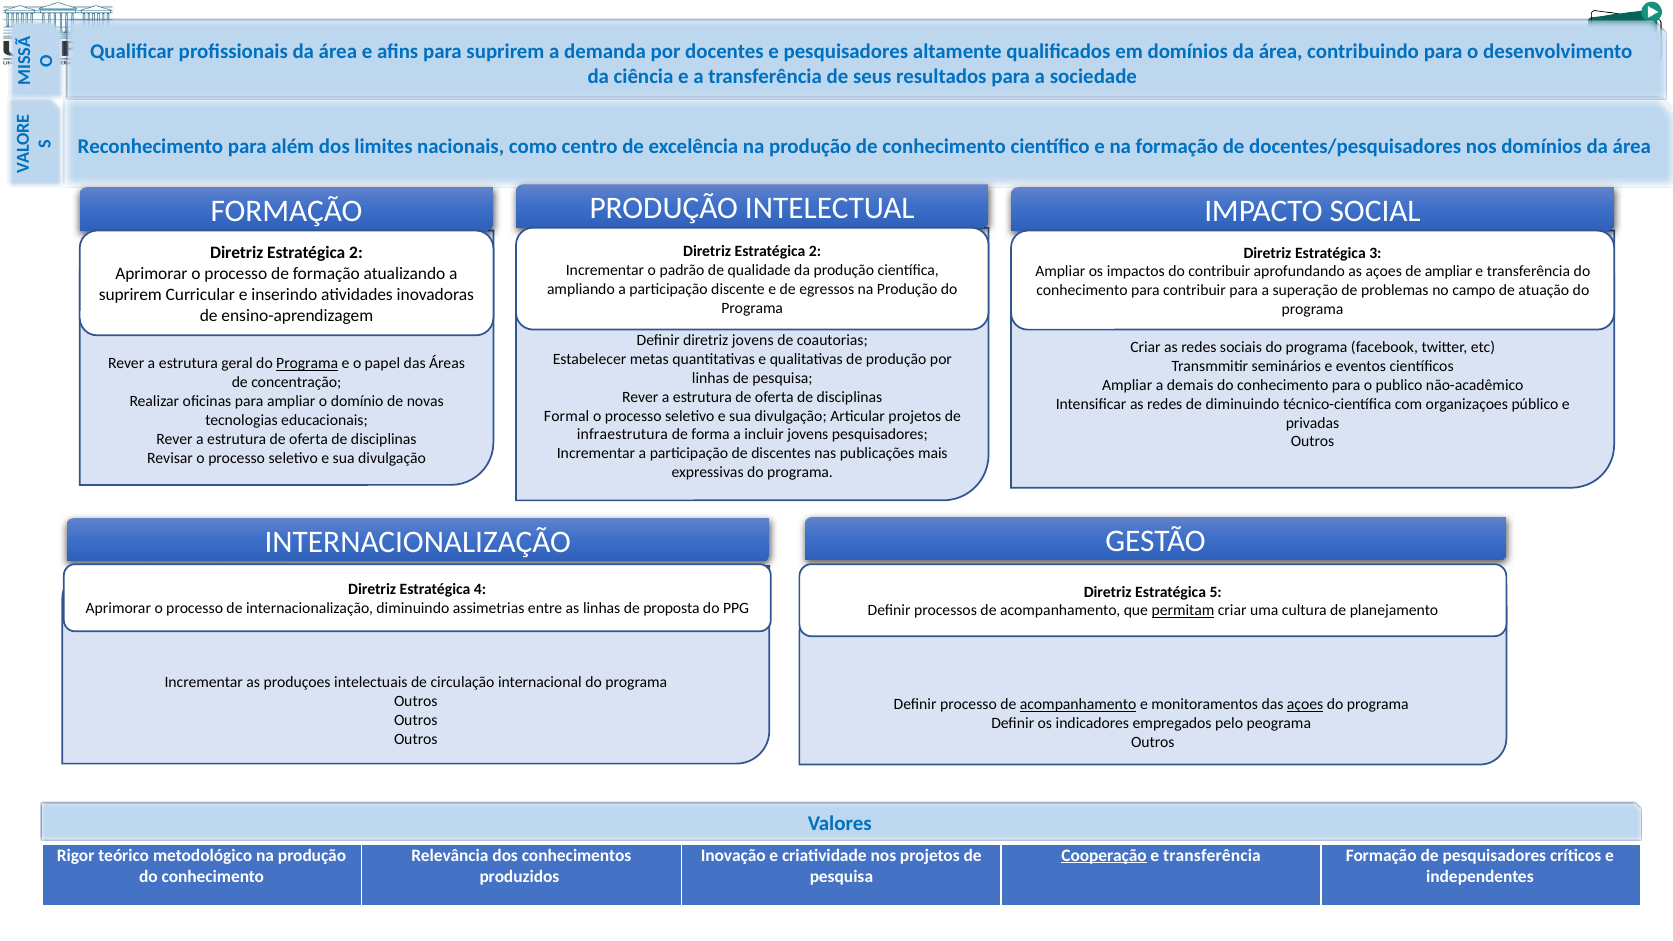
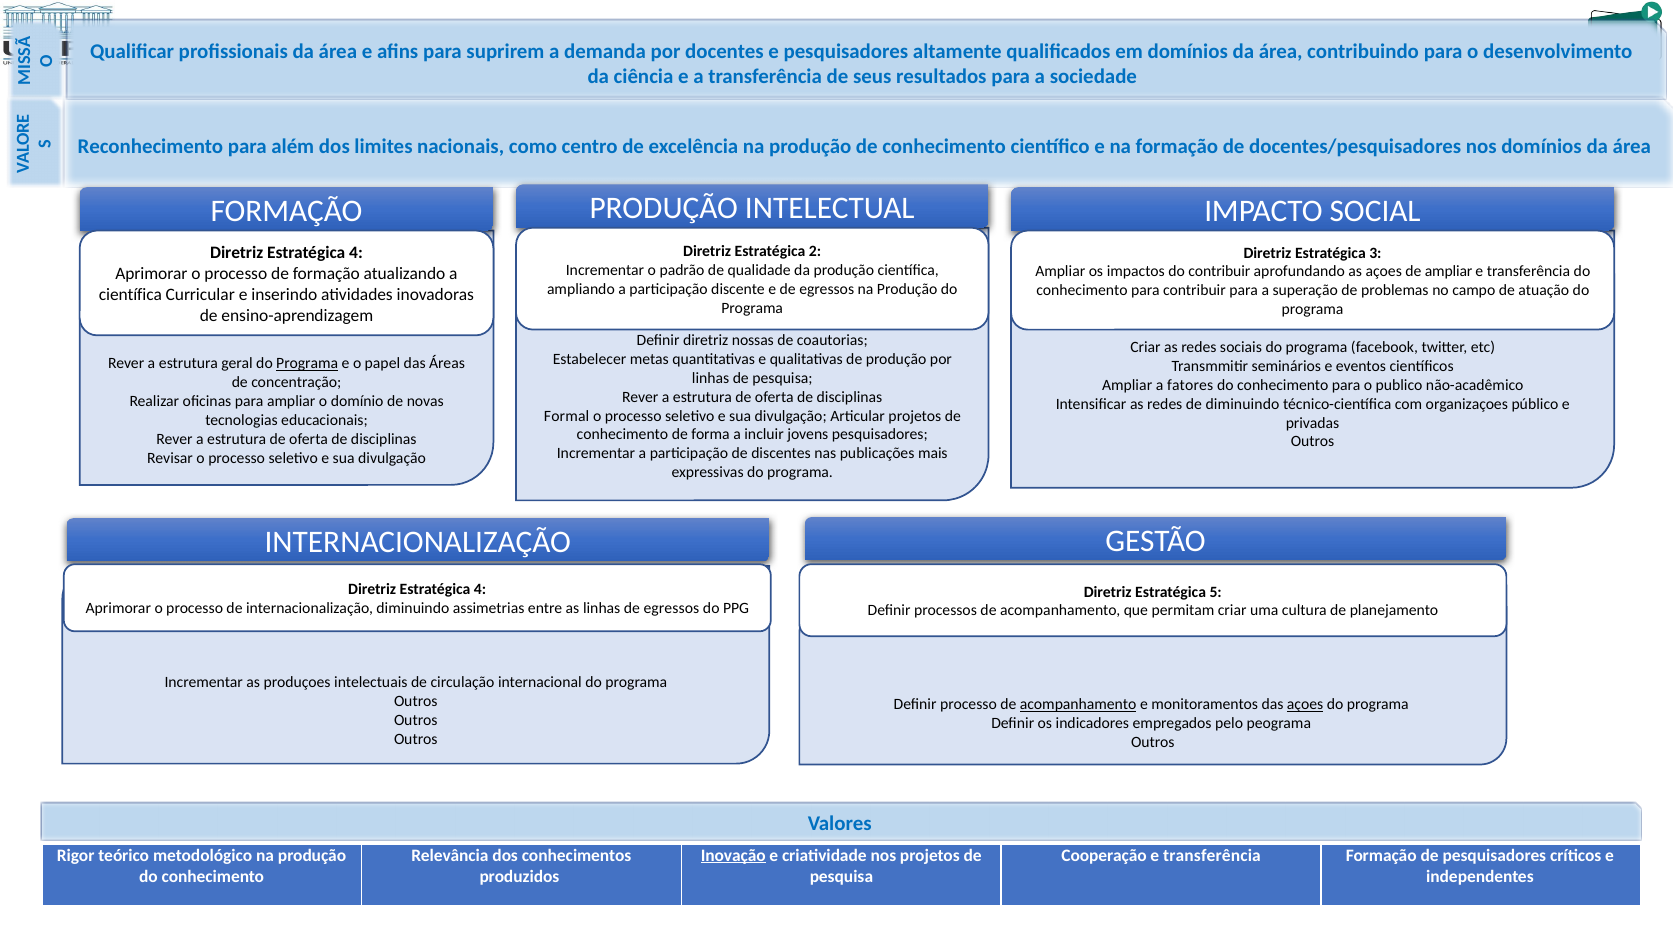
2 at (356, 253): 2 -> 4
suprirem at (130, 295): suprirem -> científica
diretriz jovens: jovens -> nossas
demais: demais -> fatores
infraestrutura at (622, 435): infraestrutura -> conhecimento
linhas de proposta: proposta -> egressos
permitam underline: present -> none
Inovação underline: none -> present
Cooperação underline: present -> none
